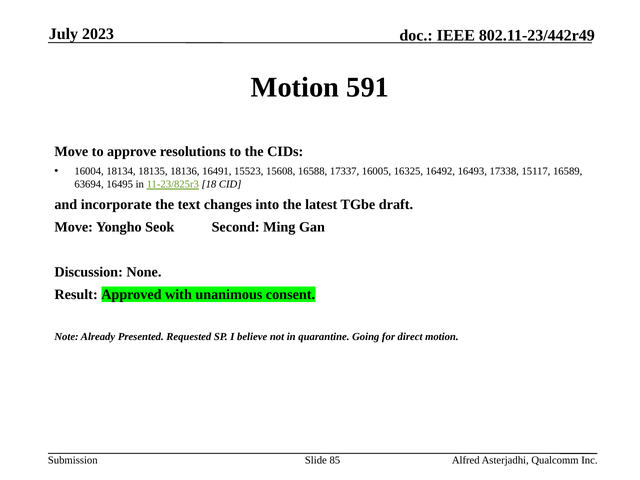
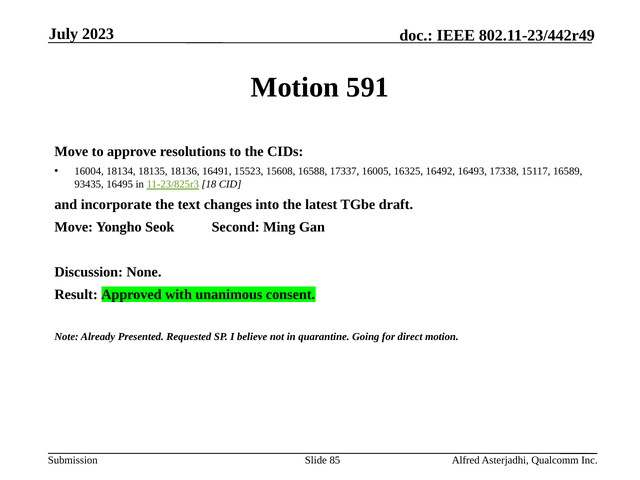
63694: 63694 -> 93435
